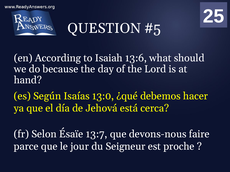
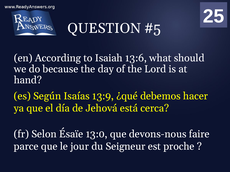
13:0: 13:0 -> 13:9
13:7: 13:7 -> 13:0
